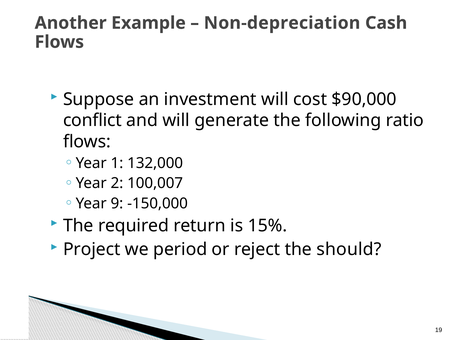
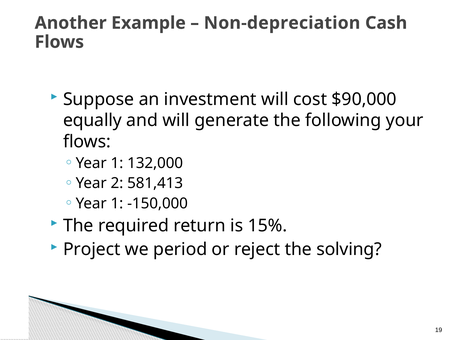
conflict: conflict -> equally
ratio: ratio -> your
100,007: 100,007 -> 581,413
9 at (117, 203): 9 -> 1
should: should -> solving
